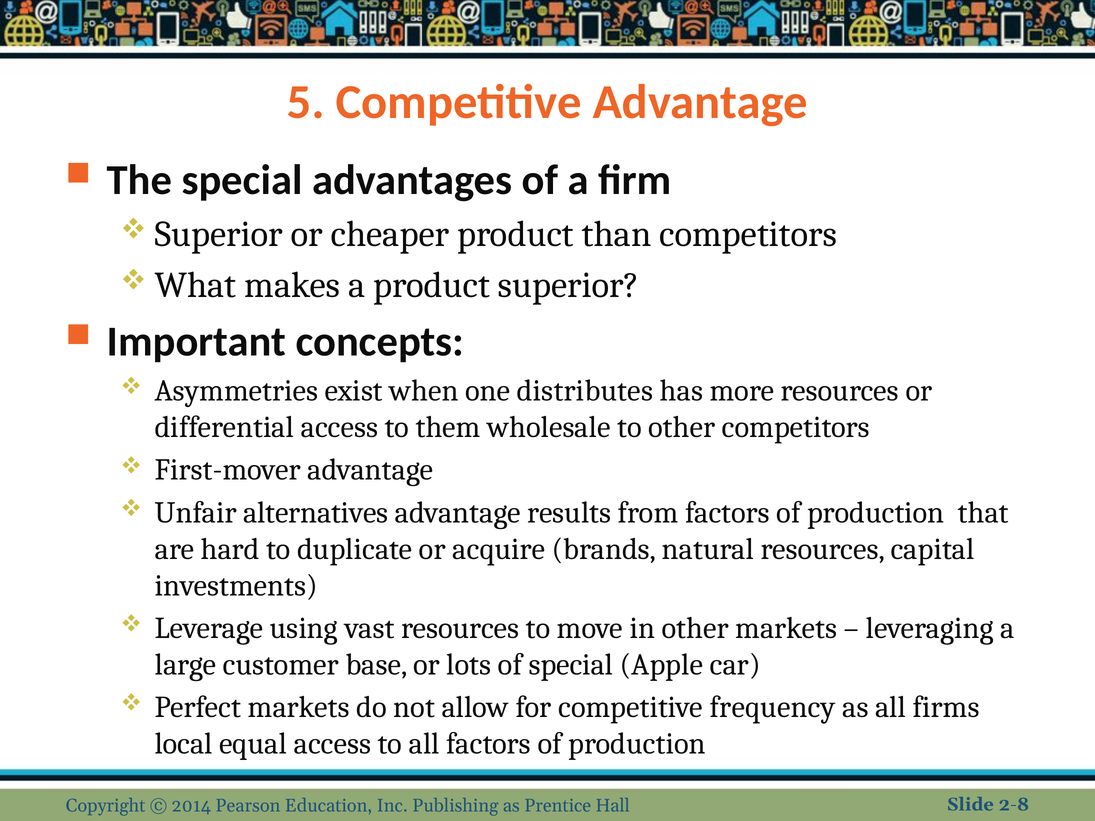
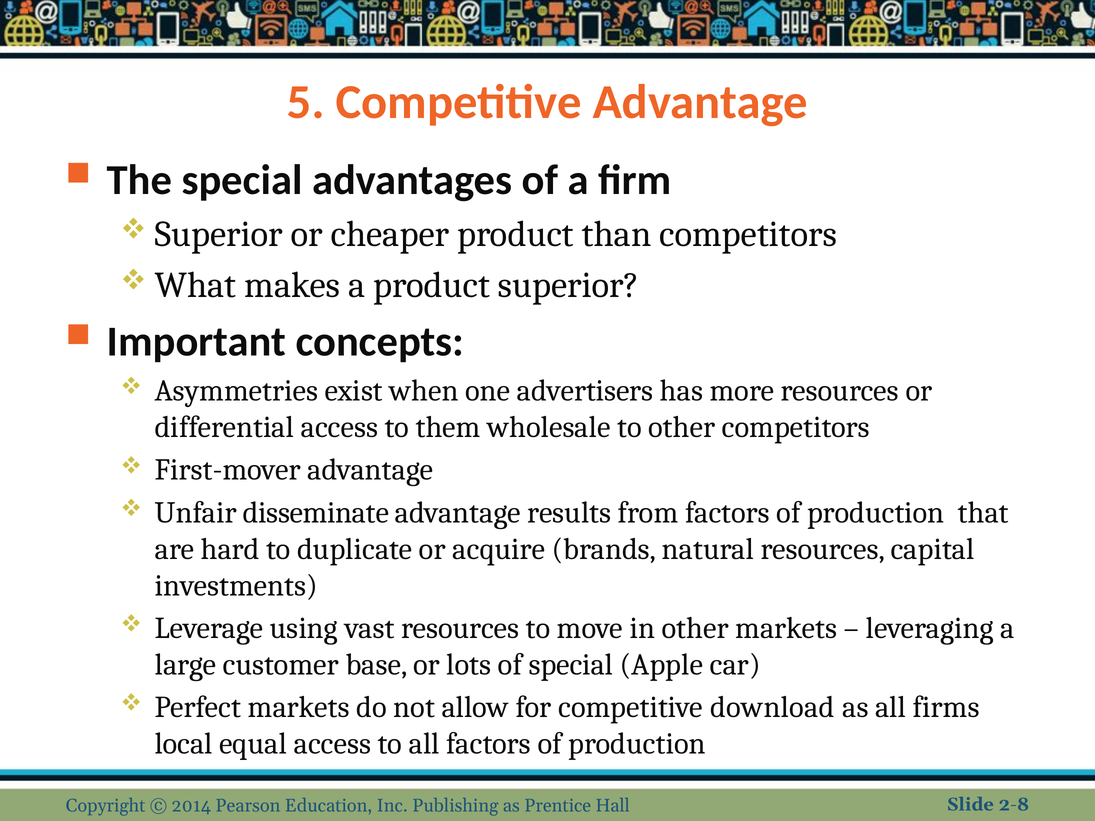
distributes: distributes -> advertisers
alternatives: alternatives -> disseminate
frequency: frequency -> download
